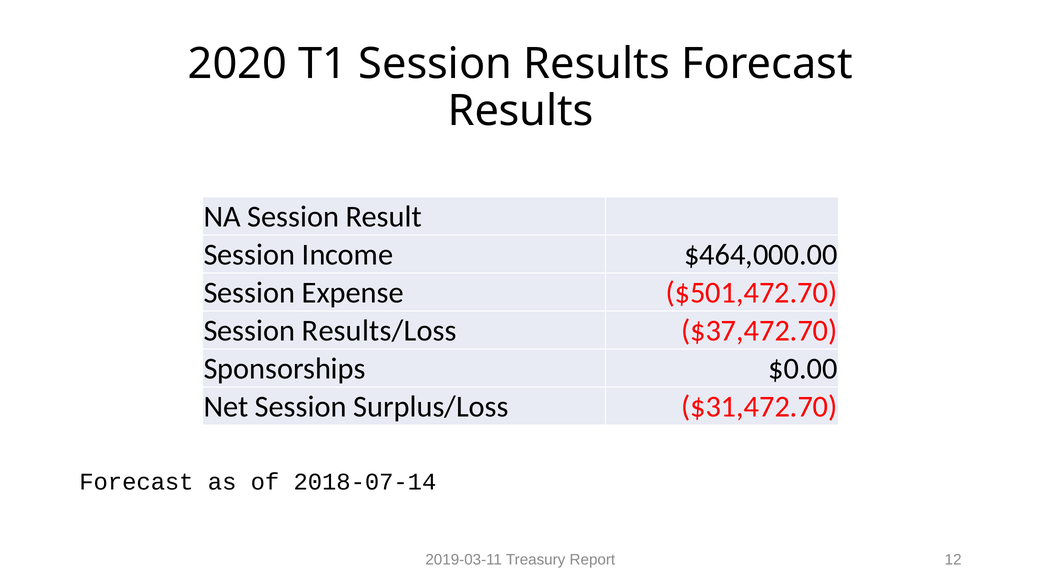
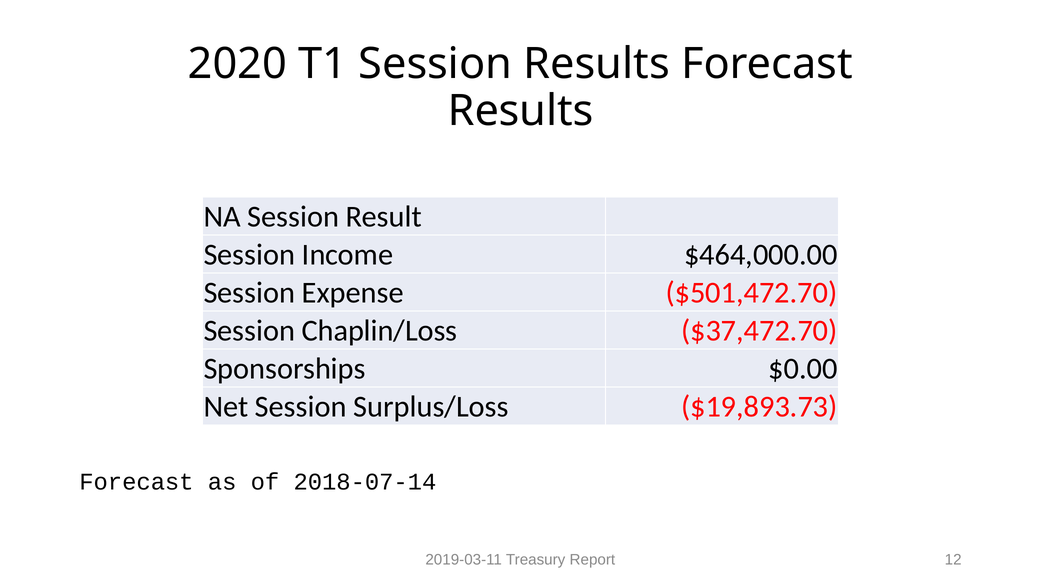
Results/Loss: Results/Loss -> Chaplin/Loss
$31,472.70: $31,472.70 -> $19,893.73
